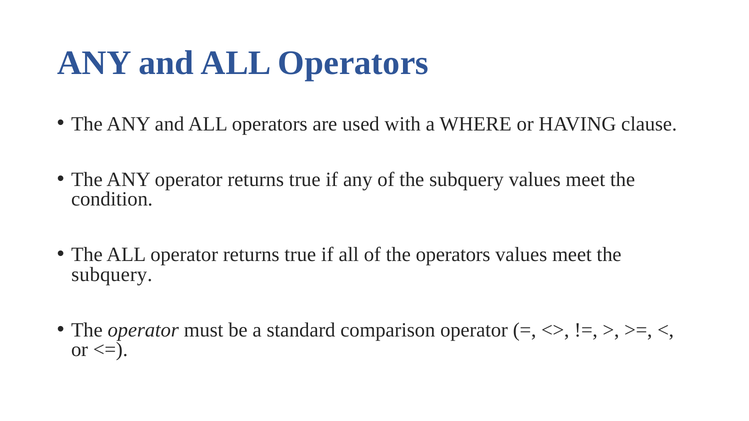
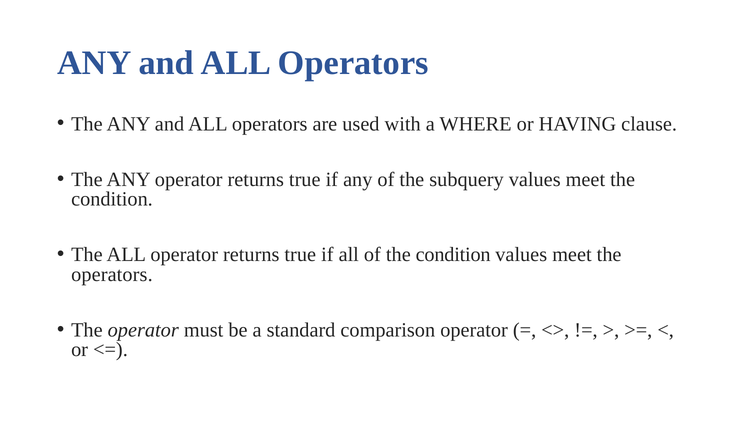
of the operators: operators -> condition
subquery at (112, 275): subquery -> operators
